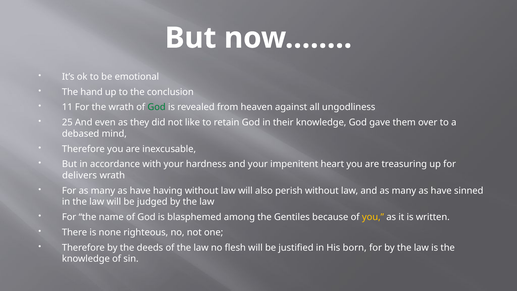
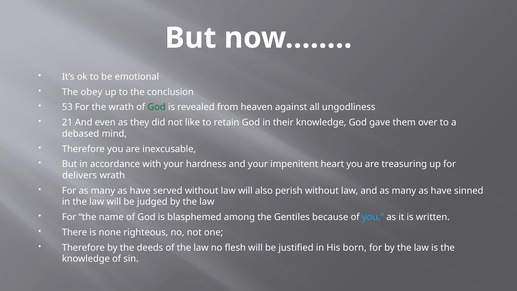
hand: hand -> obey
11: 11 -> 53
25: 25 -> 21
having: having -> served
you at (373, 217) colour: yellow -> light blue
